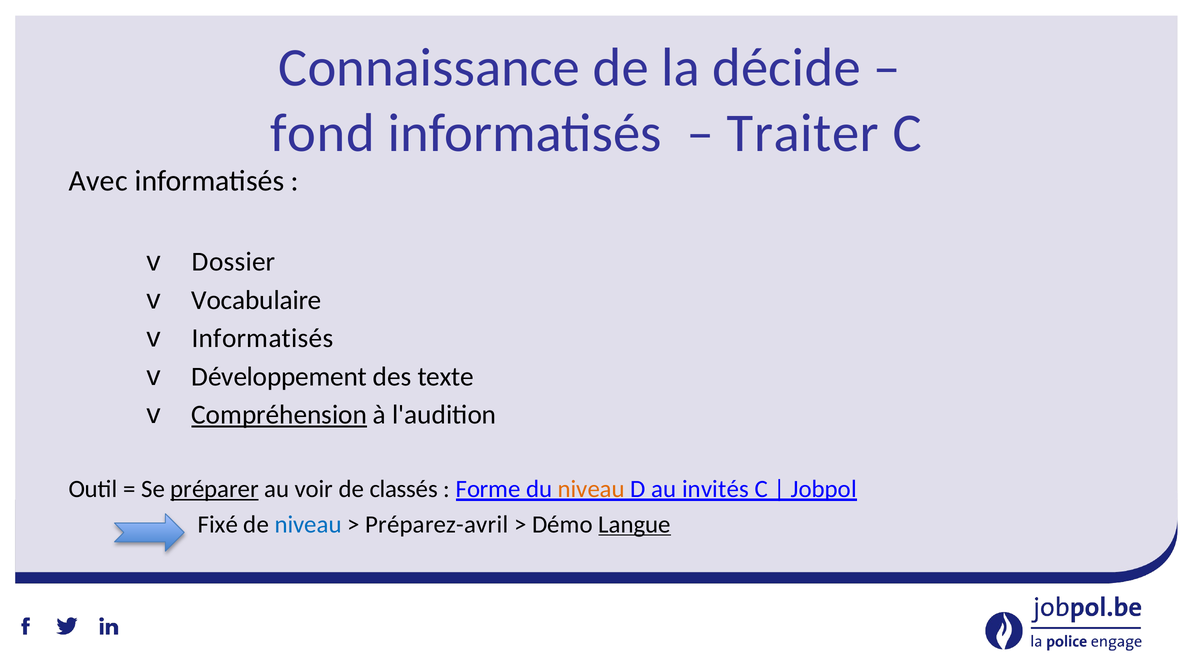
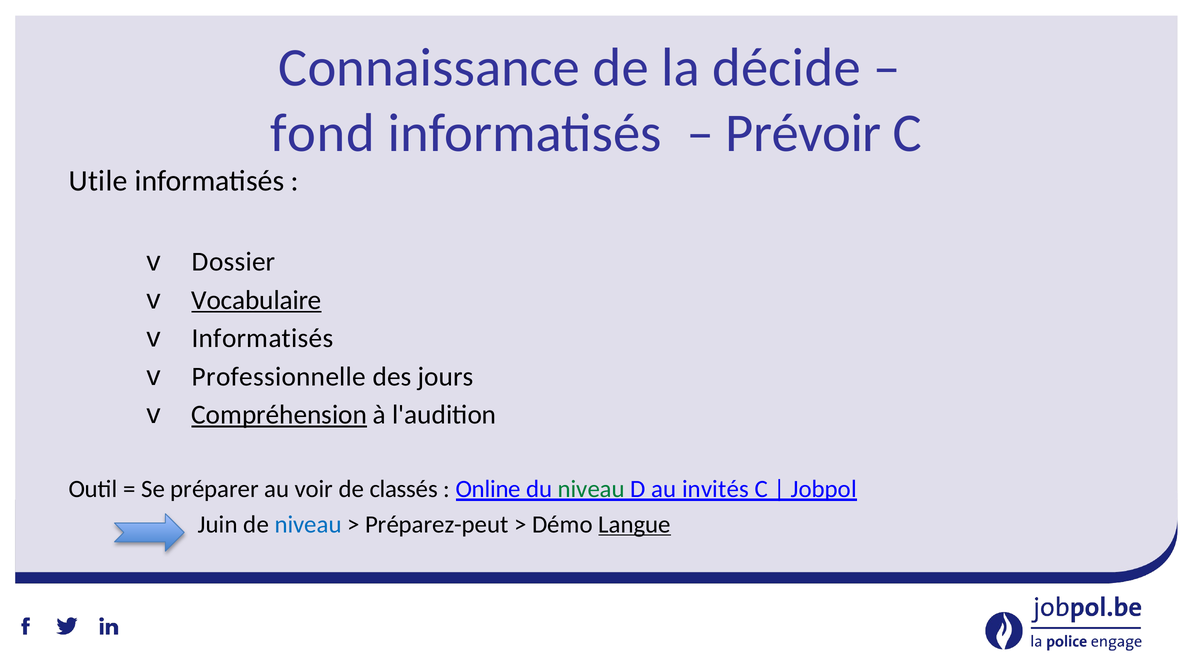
Traiter: Traiter -> Prévoir
Avec: Avec -> Utile
Vocabulaire underline: none -> present
Développement: Développement -> Professionnelle
texte: texte -> jours
préparer underline: present -> none
Forme: Forme -> Online
niveau at (591, 489) colour: orange -> green
Fixé: Fixé -> Juin
Préparez-avril: Préparez-avril -> Préparez-peut
